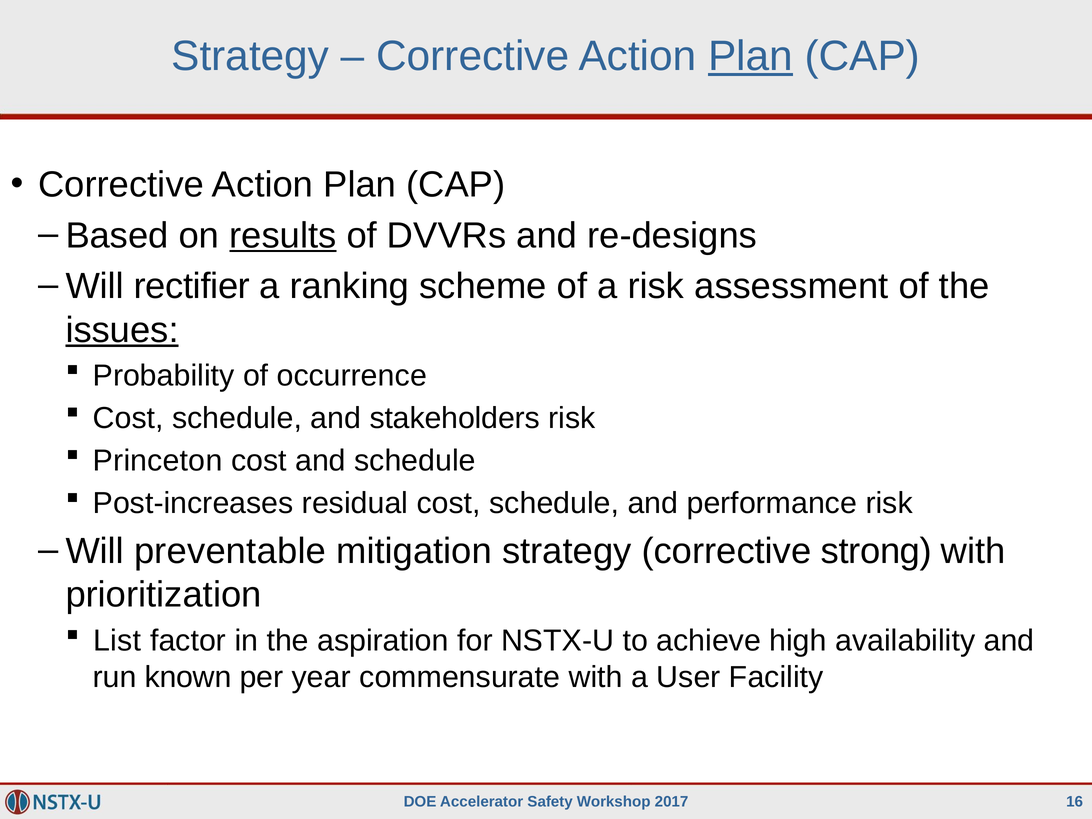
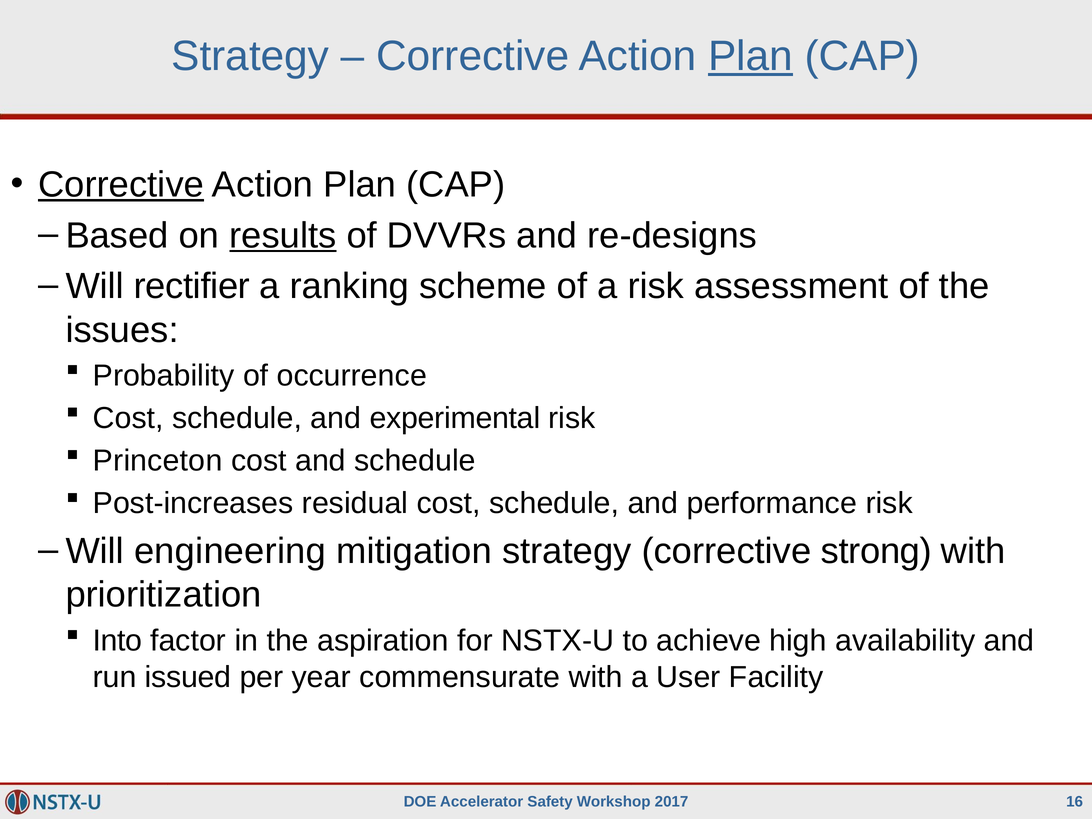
Corrective at (121, 185) underline: none -> present
issues underline: present -> none
stakeholders: stakeholders -> experimental
preventable: preventable -> engineering
List: List -> Into
known: known -> issued
